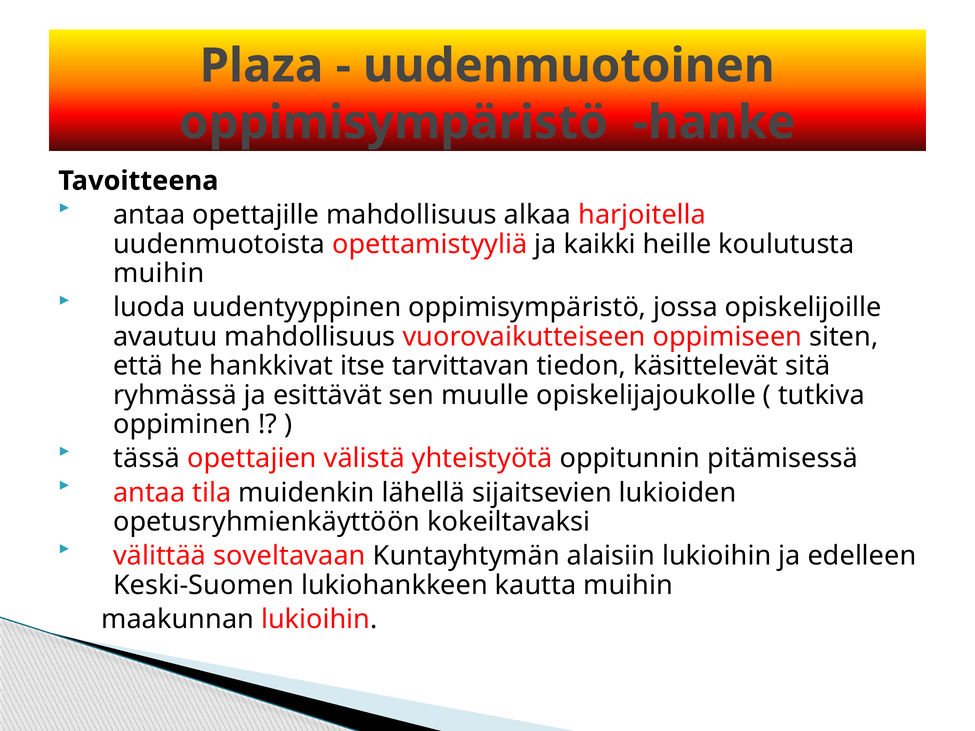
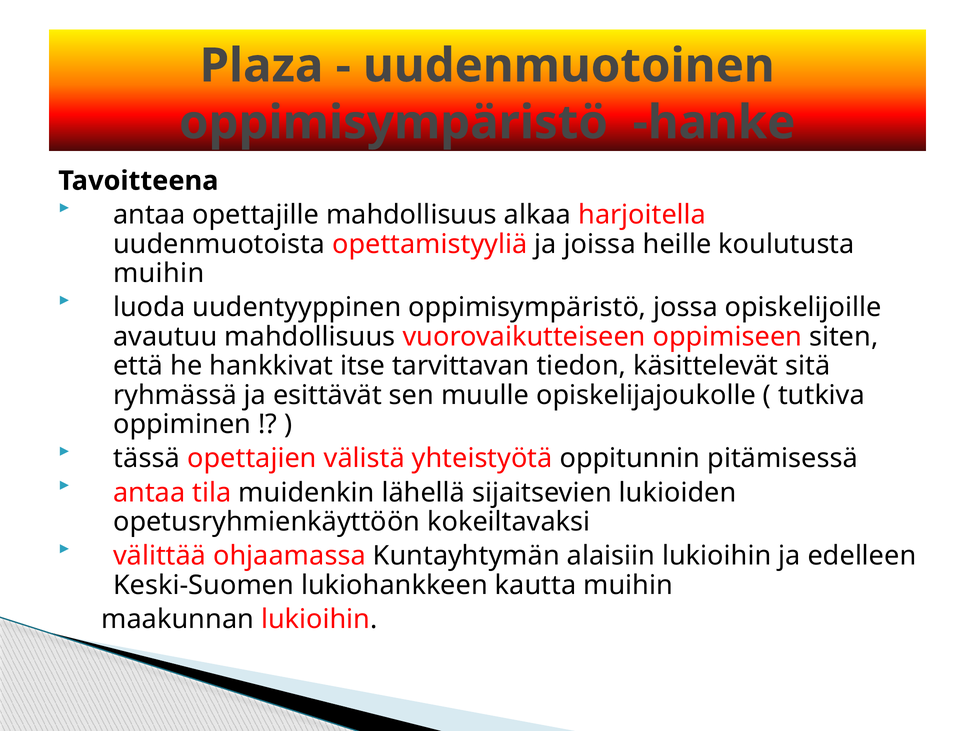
kaikki: kaikki -> joissa
soveltavaan: soveltavaan -> ohjaamassa
